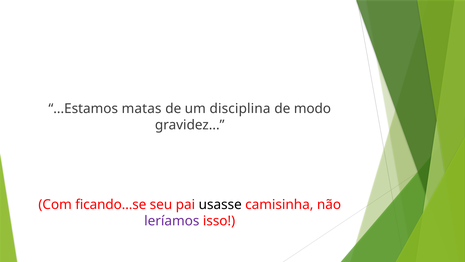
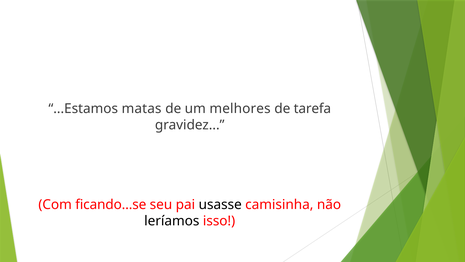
disciplina: disciplina -> melhores
modo: modo -> tarefa
leríamos colour: purple -> black
